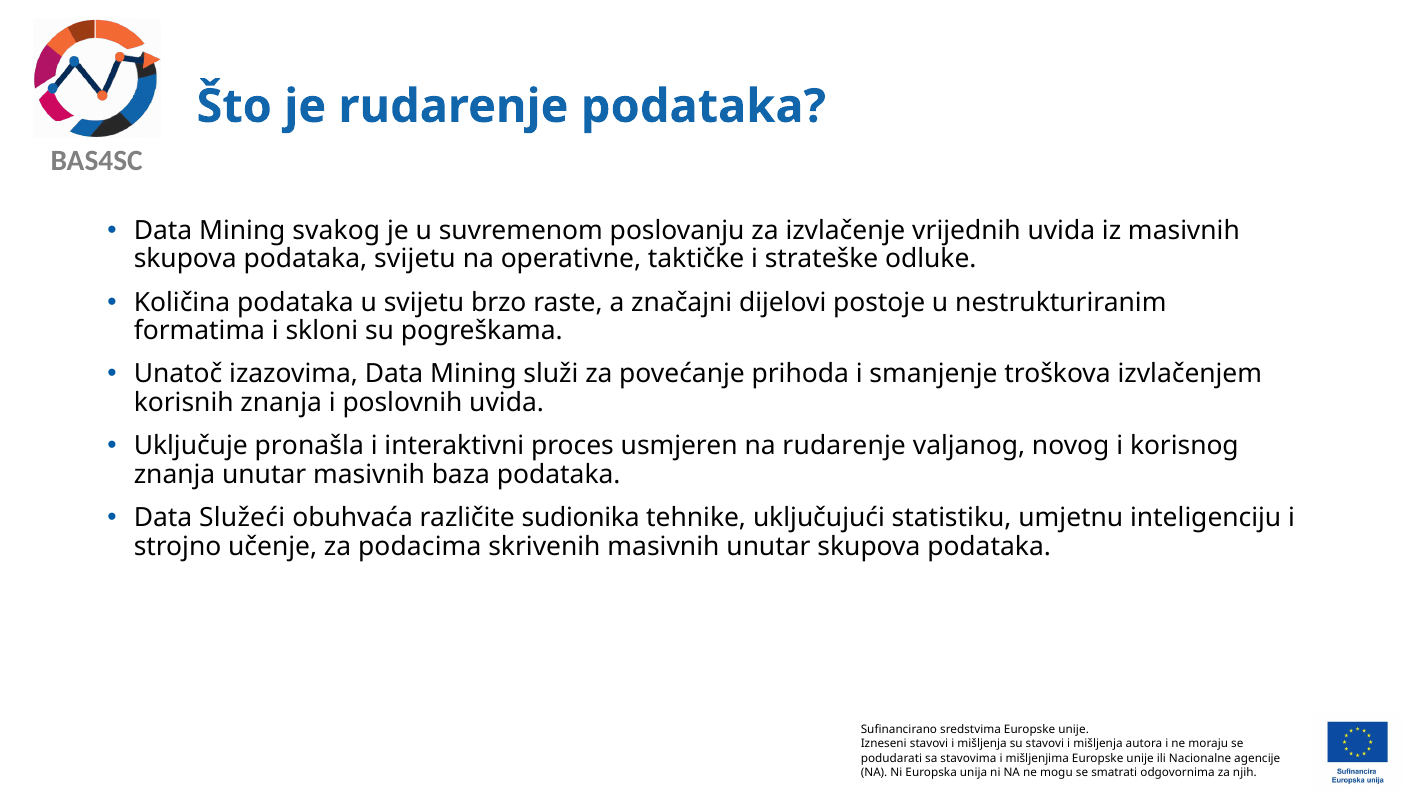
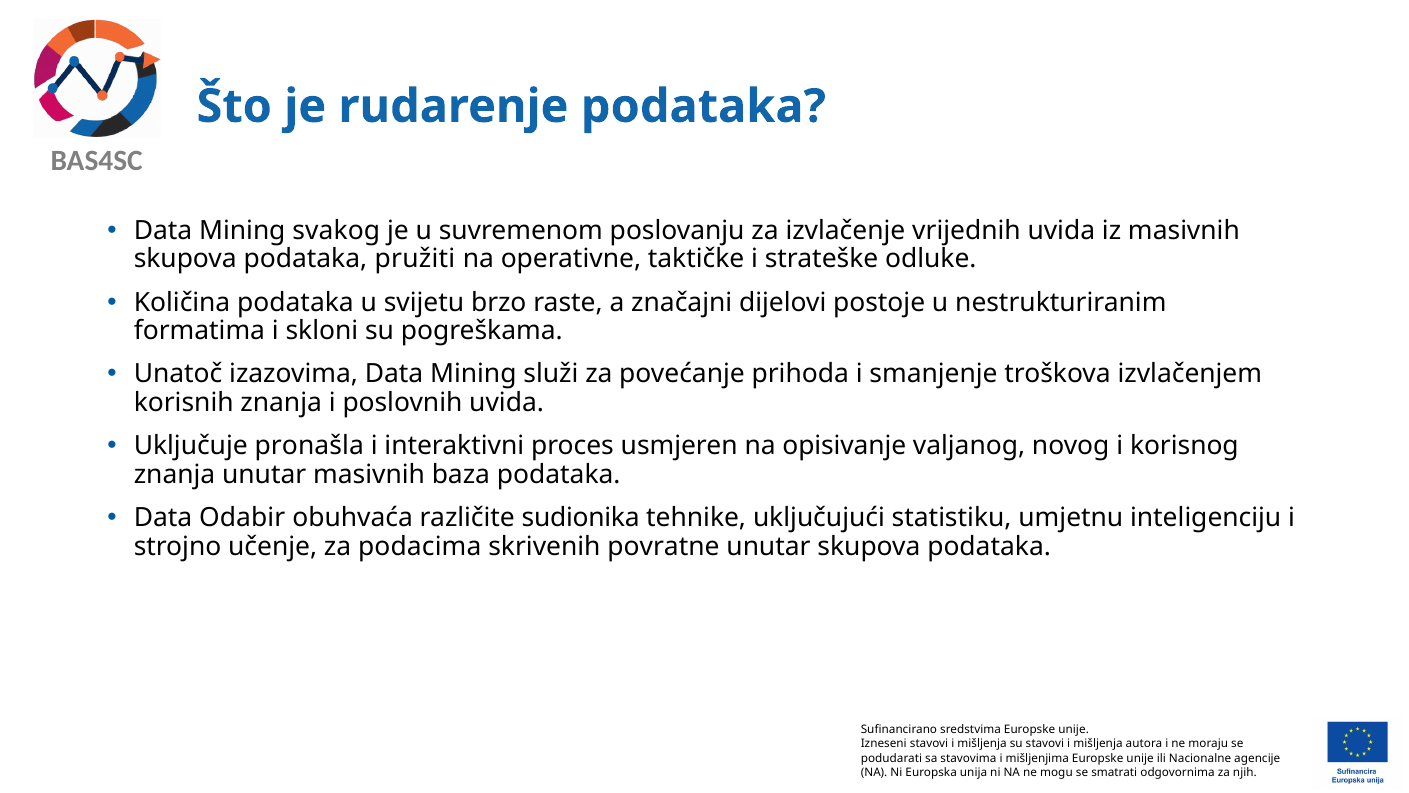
podataka svijetu: svijetu -> pružiti
na rudarenje: rudarenje -> opisivanje
Služeći: Služeći -> Odabir
skrivenih masivnih: masivnih -> povratne
